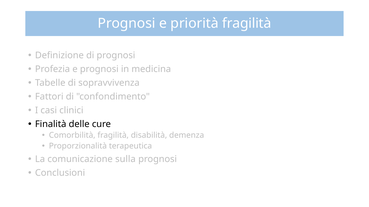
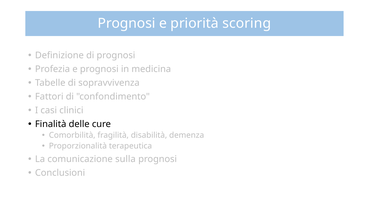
priorità fragilità: fragilità -> scoring
